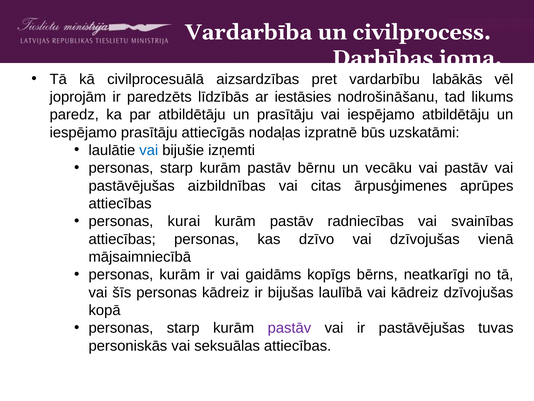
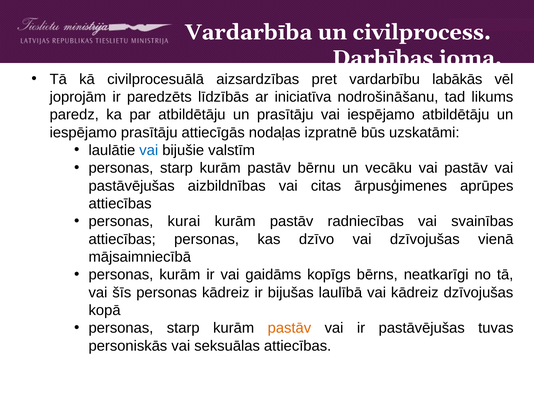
iestāsies: iestāsies -> iniciatīva
izņemti: izņemti -> valstīm
pastāv at (289, 328) colour: purple -> orange
